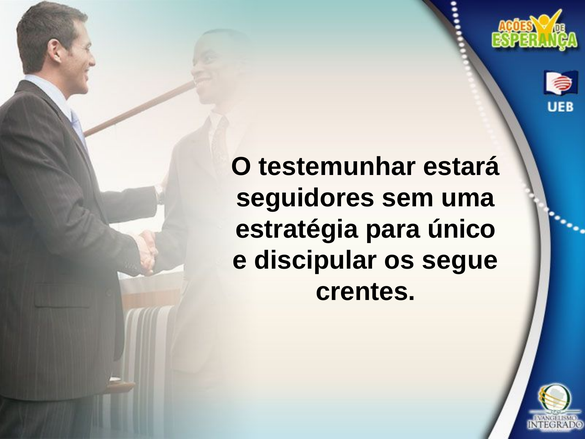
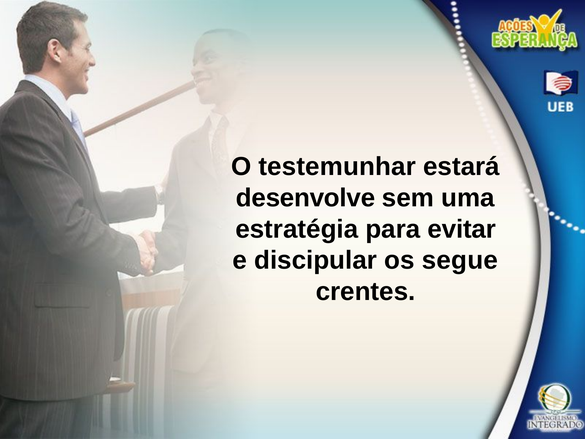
seguidores: seguidores -> desenvolve
único: único -> evitar
